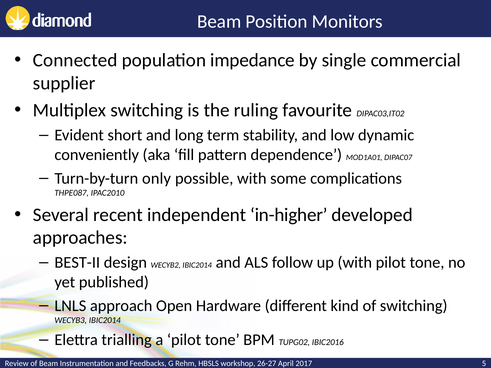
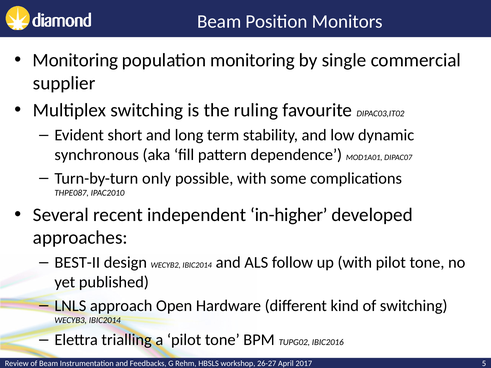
Connected at (75, 60): Connected -> Monitoring
population impedance: impedance -> monitoring
conveniently: conveniently -> synchronous
